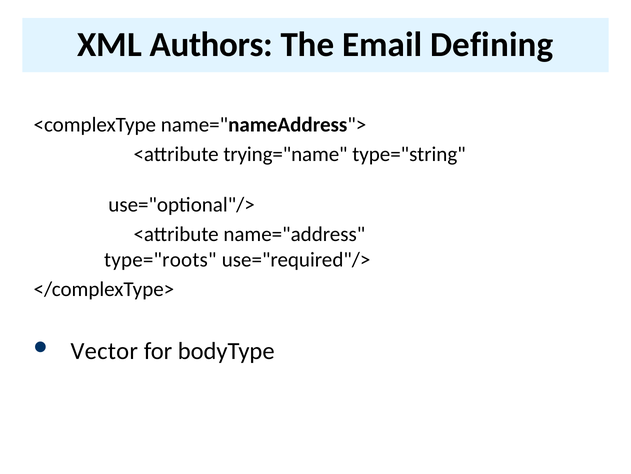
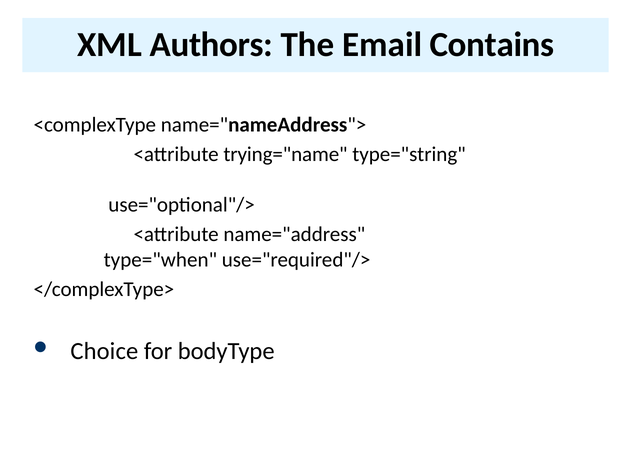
Defining: Defining -> Contains
type="roots: type="roots -> type="when
Vector: Vector -> Choice
